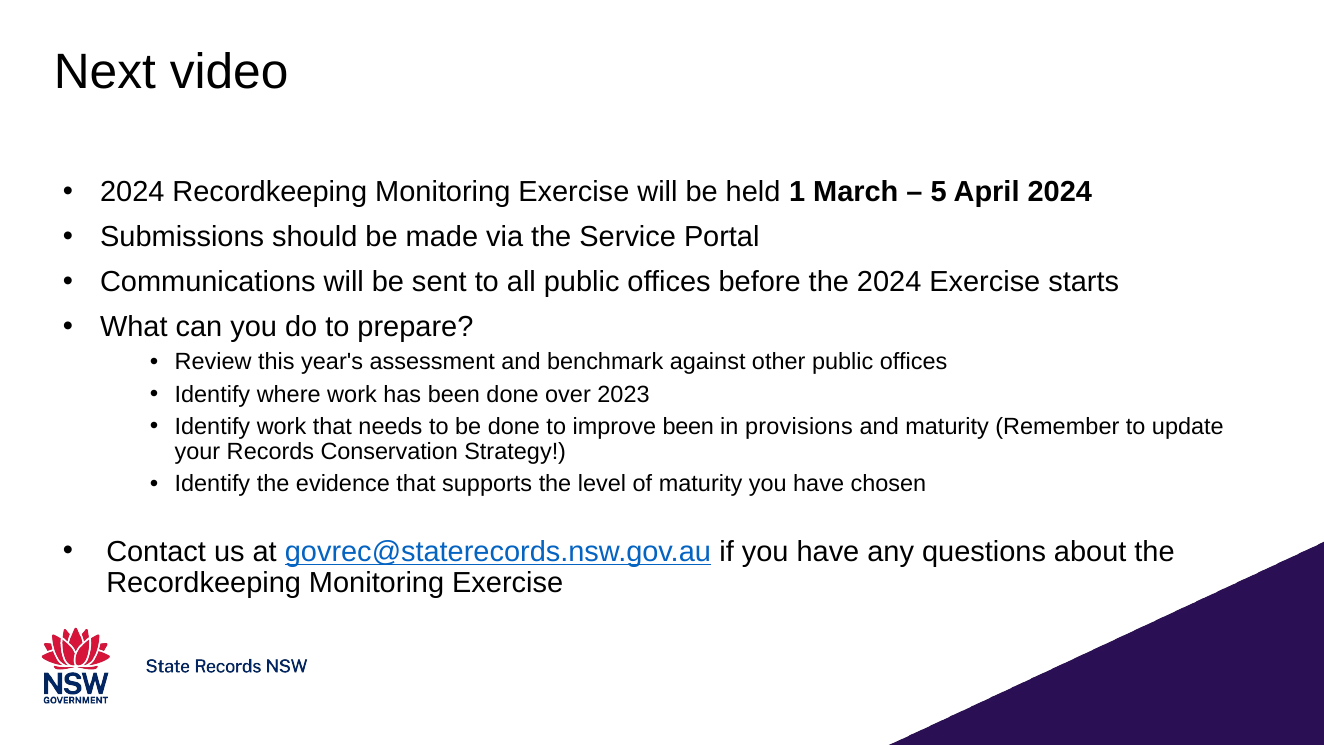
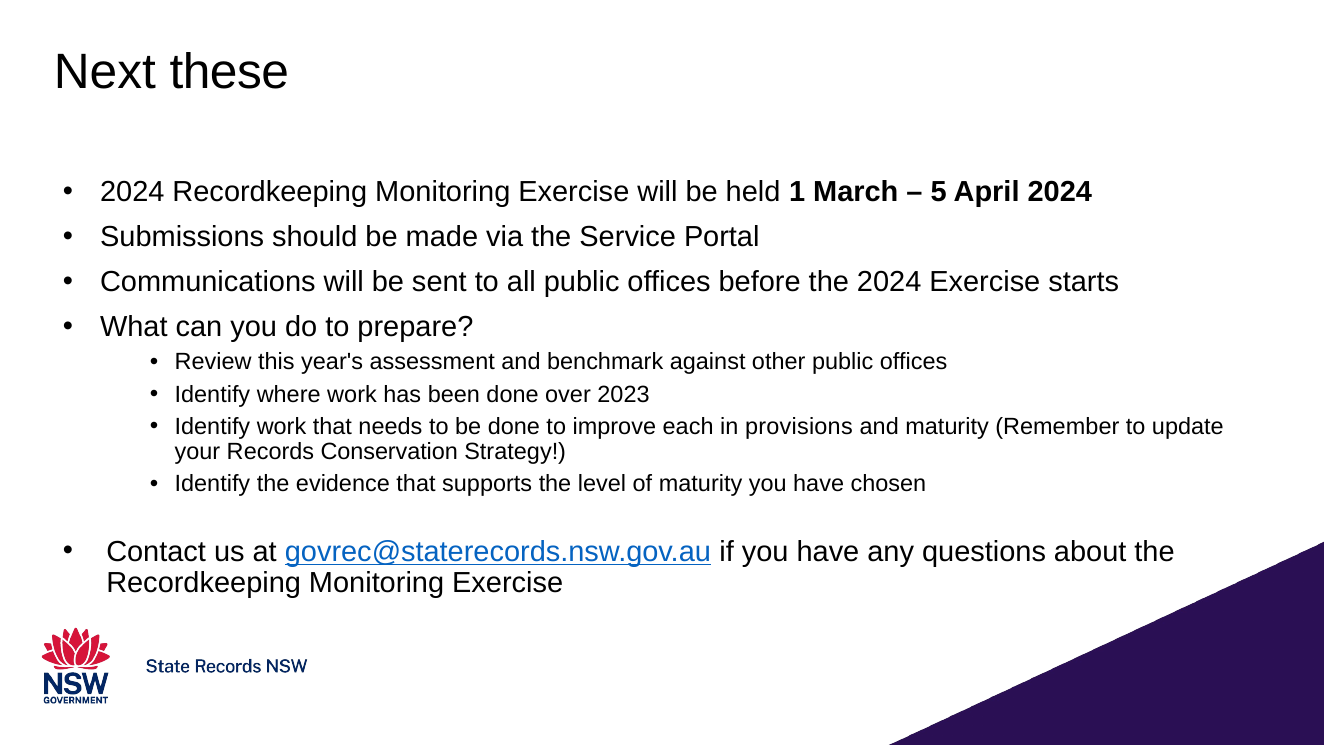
video: video -> these
improve been: been -> each
